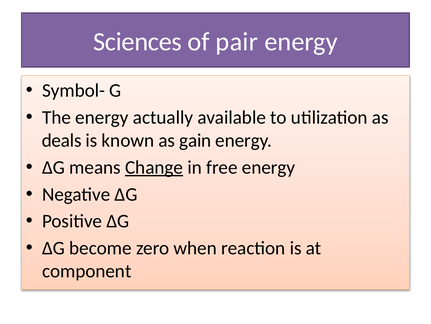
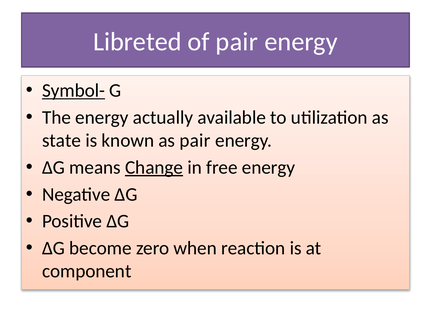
Sciences: Sciences -> Libreted
Symbol- underline: none -> present
deals: deals -> state
as gain: gain -> pair
